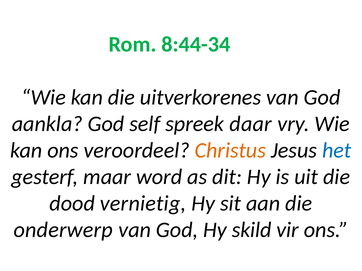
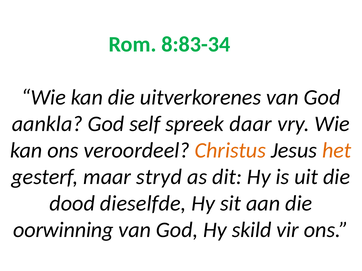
8:44-34: 8:44-34 -> 8:83-34
het colour: blue -> orange
word: word -> stryd
vernietig: vernietig -> dieselfde
onderwerp: onderwerp -> oorwinning
